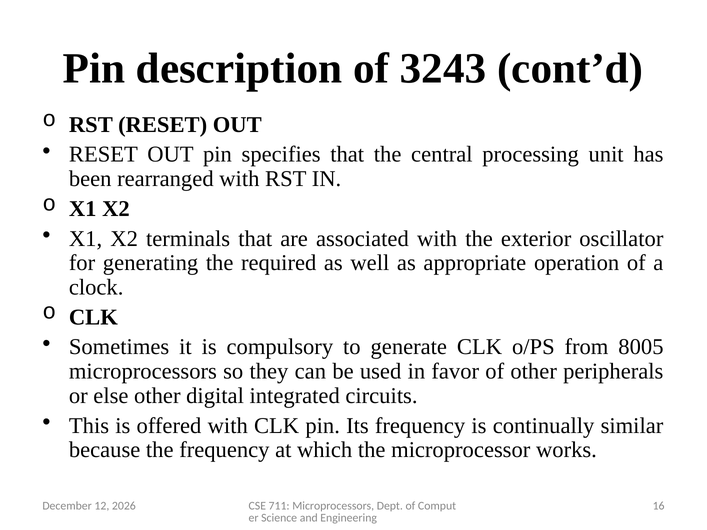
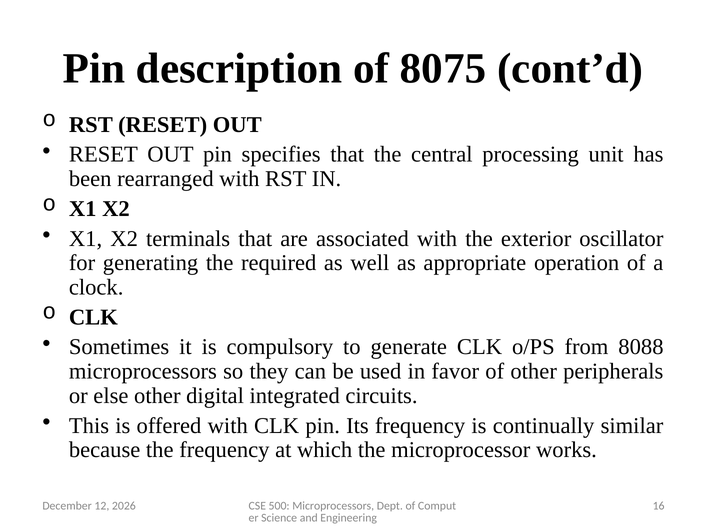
3243: 3243 -> 8075
8005: 8005 -> 8088
711: 711 -> 500
